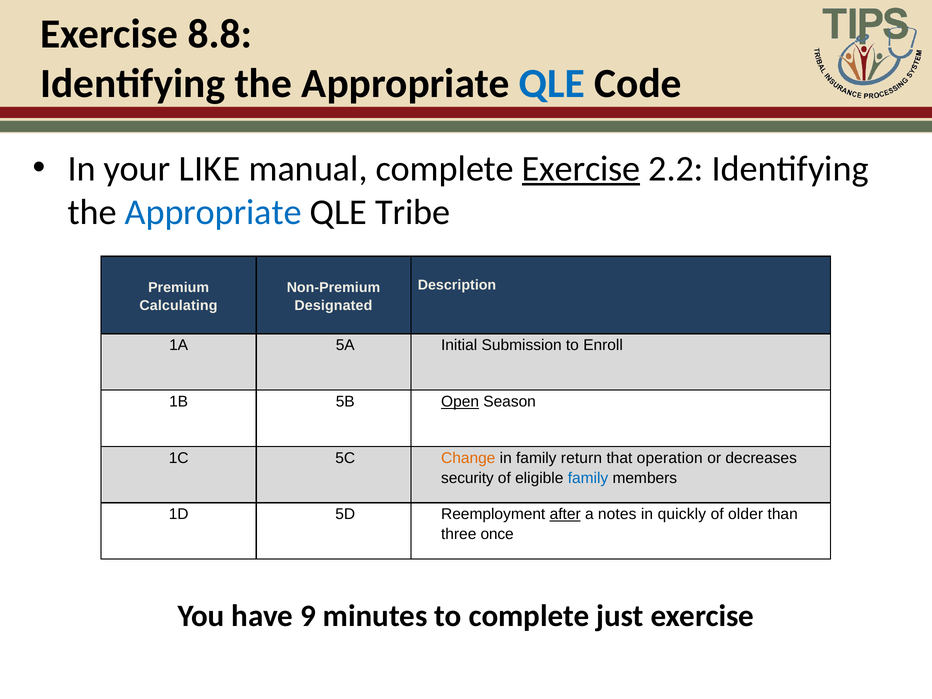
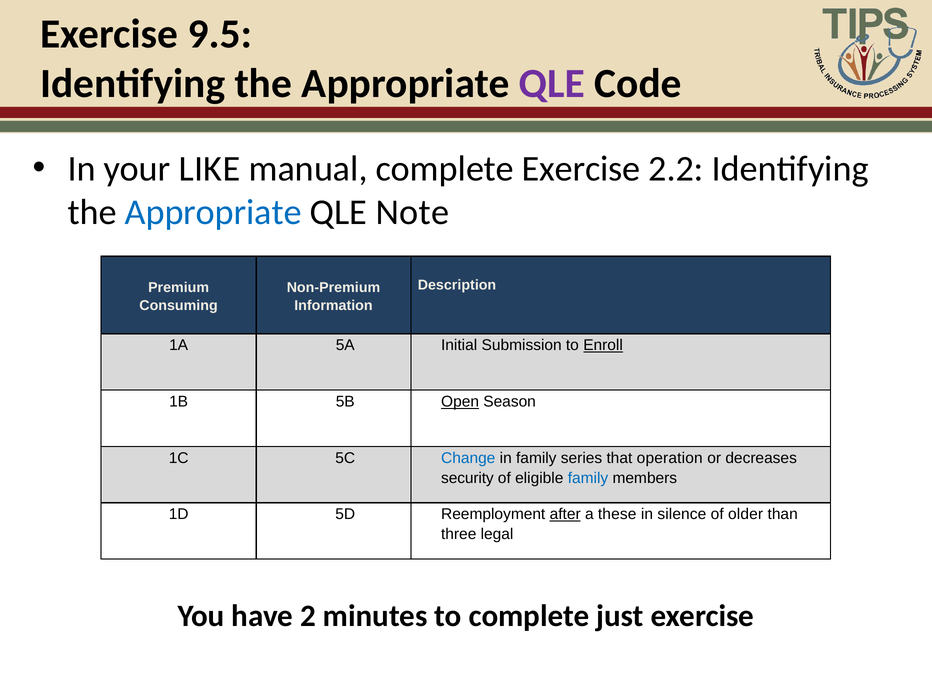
8.8: 8.8 -> 9.5
QLE at (552, 84) colour: blue -> purple
Exercise at (581, 169) underline: present -> none
Tribe: Tribe -> Note
Calculating: Calculating -> Consuming
Designated: Designated -> Information
Enroll underline: none -> present
Change colour: orange -> blue
return: return -> series
notes: notes -> these
quickly: quickly -> silence
once: once -> legal
9: 9 -> 2
